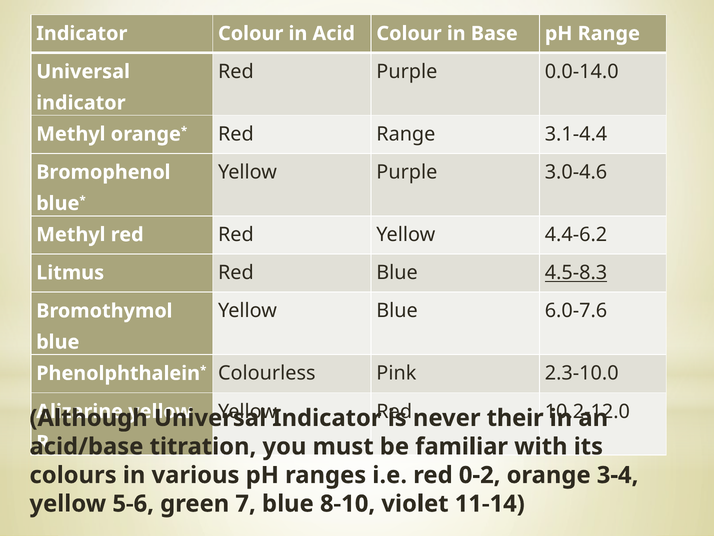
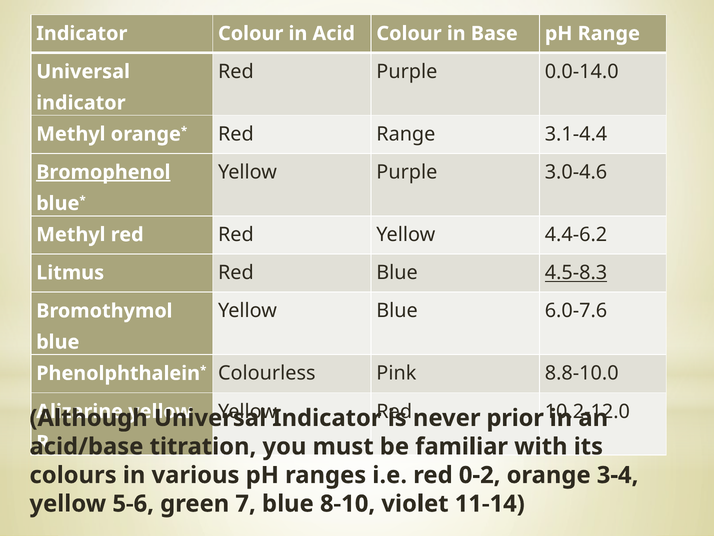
Bromophenol underline: none -> present
2.3-10.0: 2.3-10.0 -> 8.8-10.0
their: their -> prior
